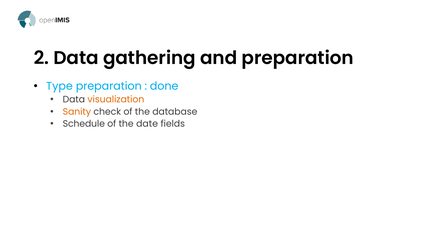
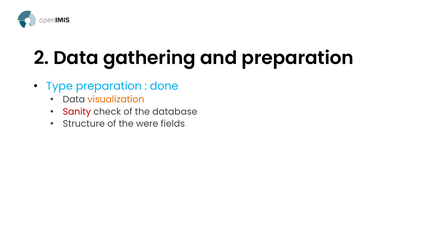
Sanity colour: orange -> red
Schedule: Schedule -> Structure
date: date -> were
